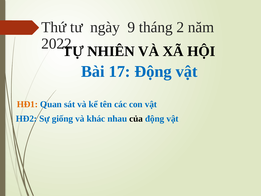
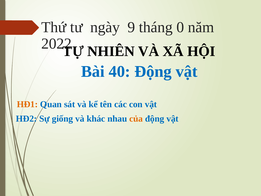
2: 2 -> 0
17: 17 -> 40
của colour: black -> orange
